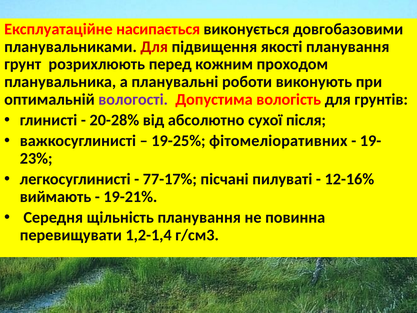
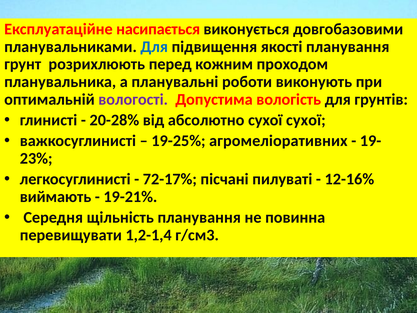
Для at (154, 47) colour: red -> blue
сухої після: після -> сухої
фітомеліоративних: фітомеліоративних -> агромеліоративних
77-17%: 77-17% -> 72-17%
